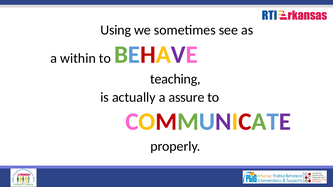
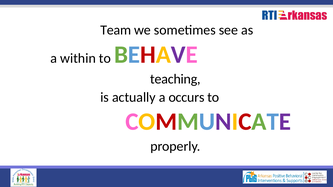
Using: Using -> Team
assure: assure -> occurs
